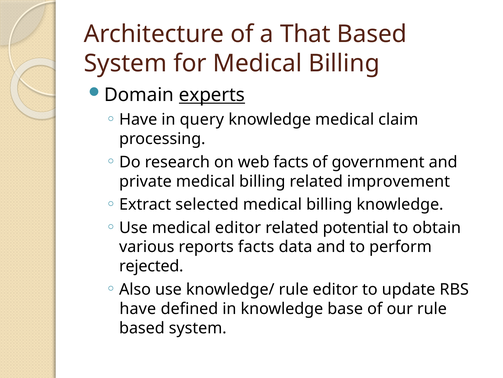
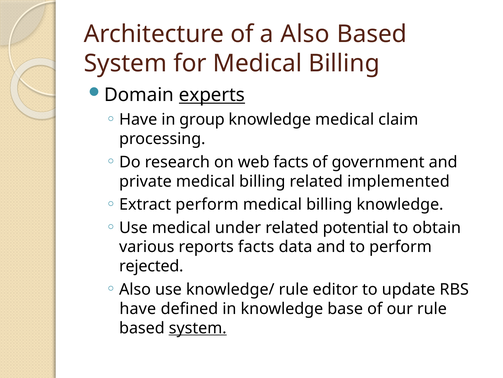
a That: That -> Also
query: query -> group
improvement: improvement -> implemented
Extract selected: selected -> perform
medical editor: editor -> under
system at (198, 327) underline: none -> present
